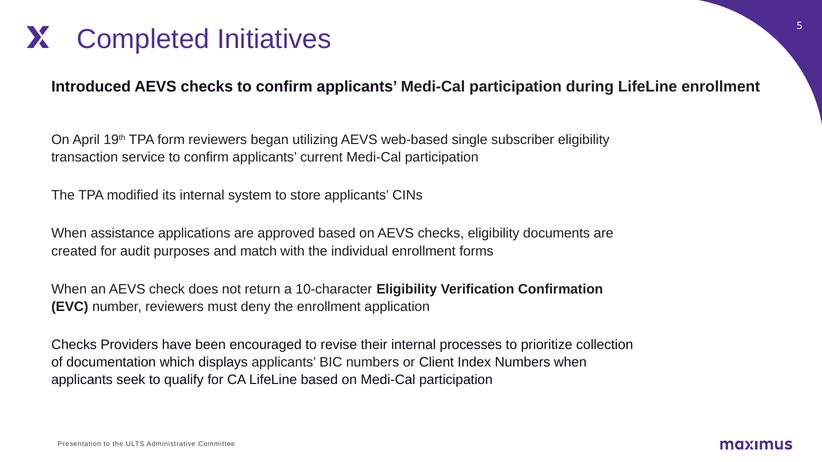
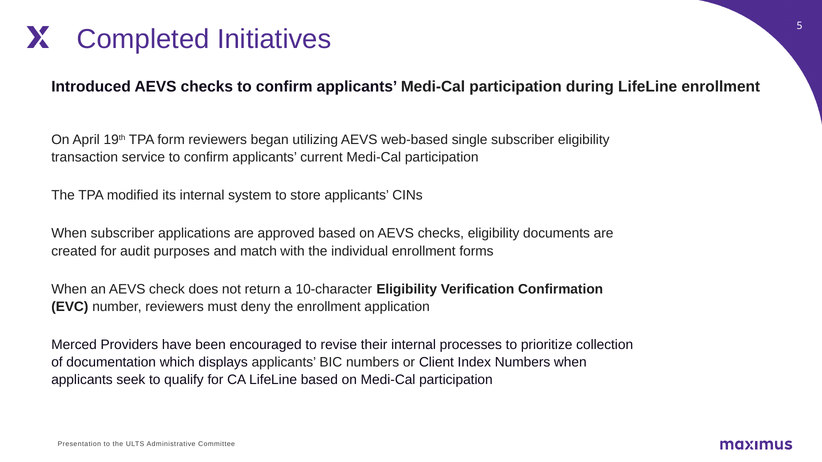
When assistance: assistance -> subscriber
Checks at (74, 345): Checks -> Merced
